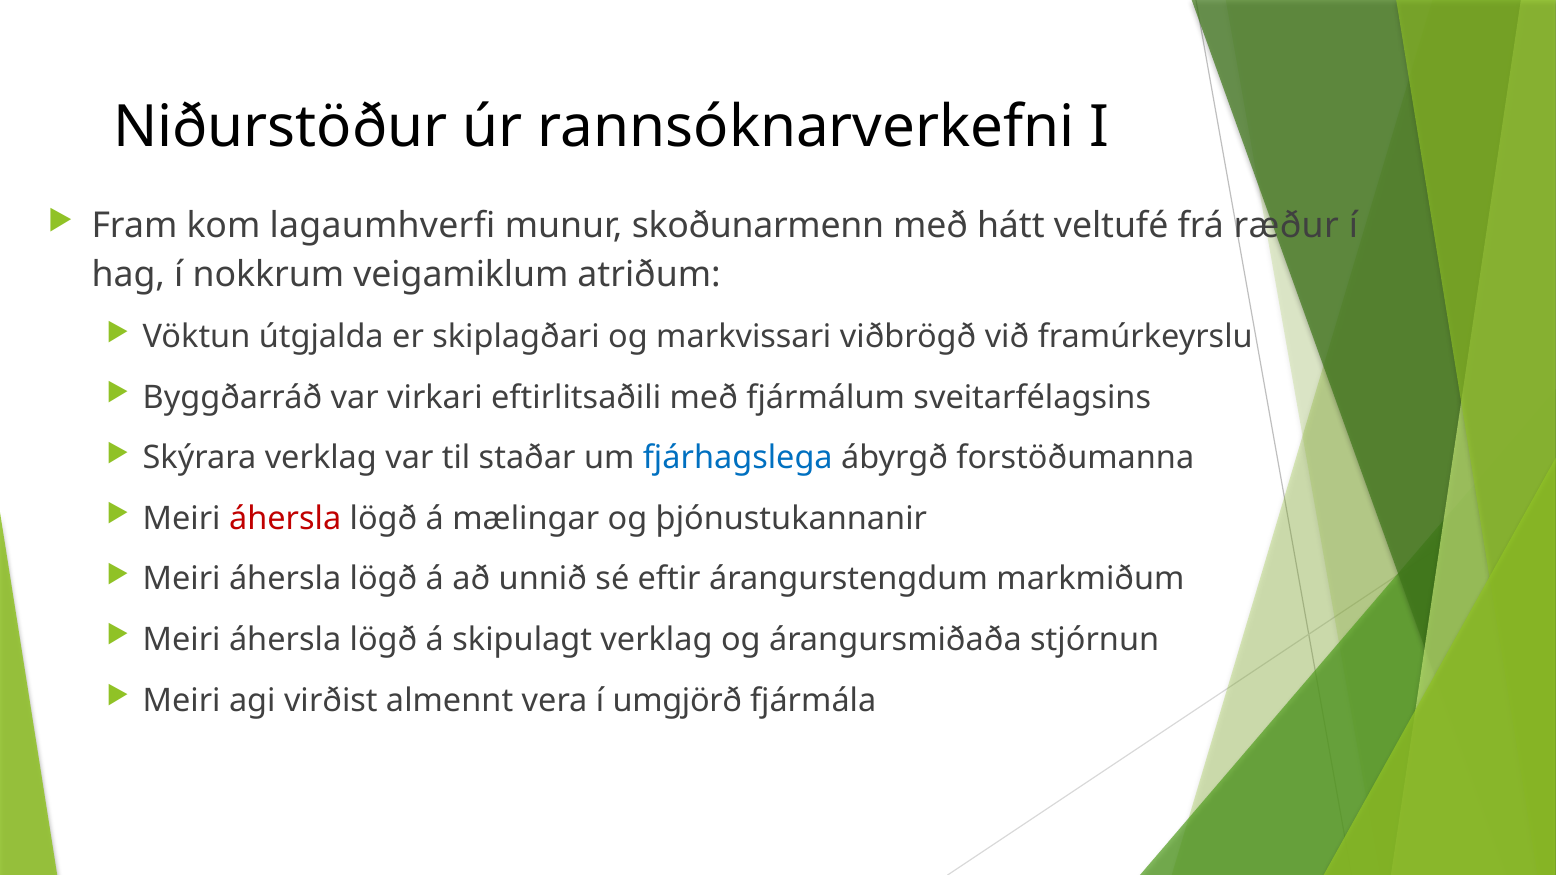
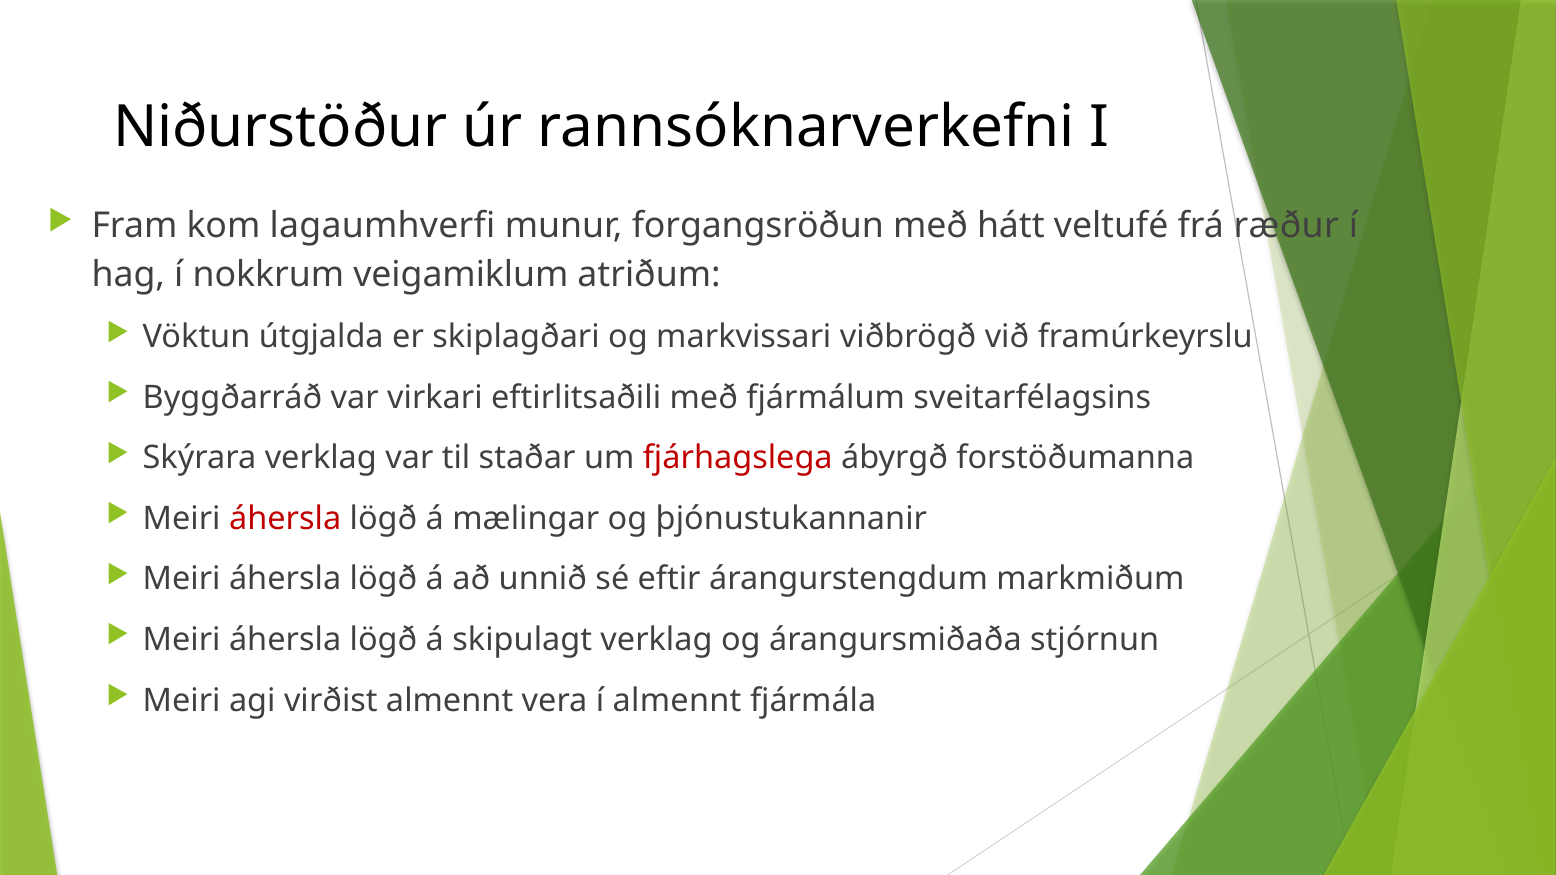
skoðunarmenn: skoðunarmenn -> forgangsröðun
fjárhagslega colour: blue -> red
í umgjörð: umgjörð -> almennt
